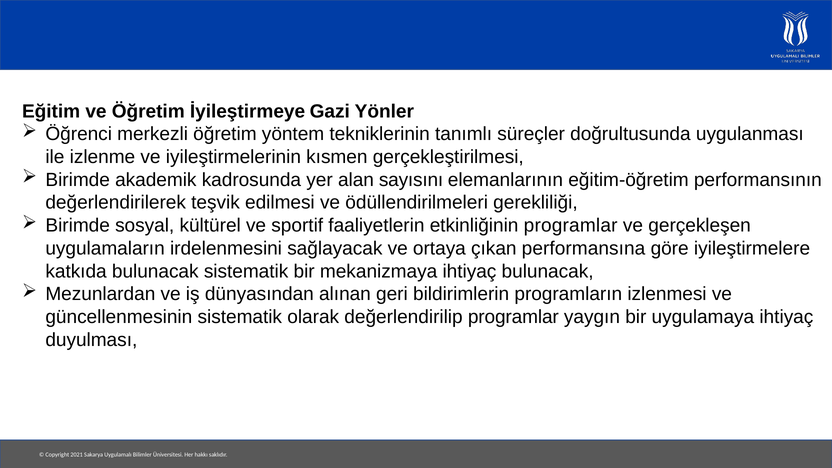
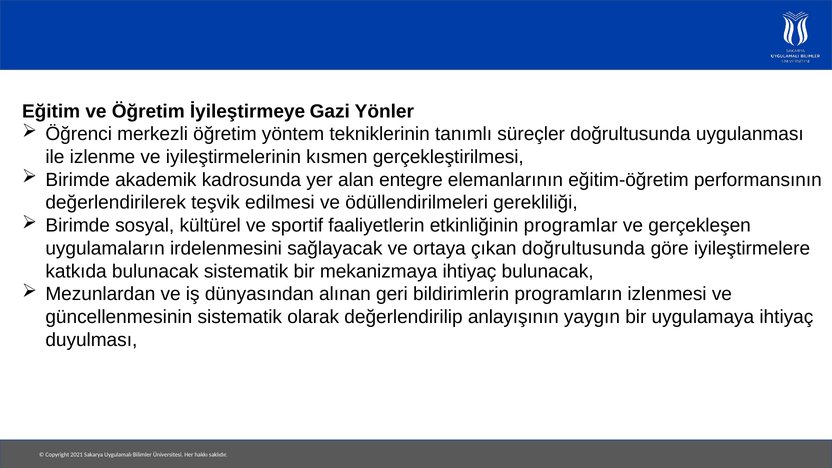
sayısını: sayısını -> entegre
çıkan performansına: performansına -> doğrultusunda
değerlendirilip programlar: programlar -> anlayışının
